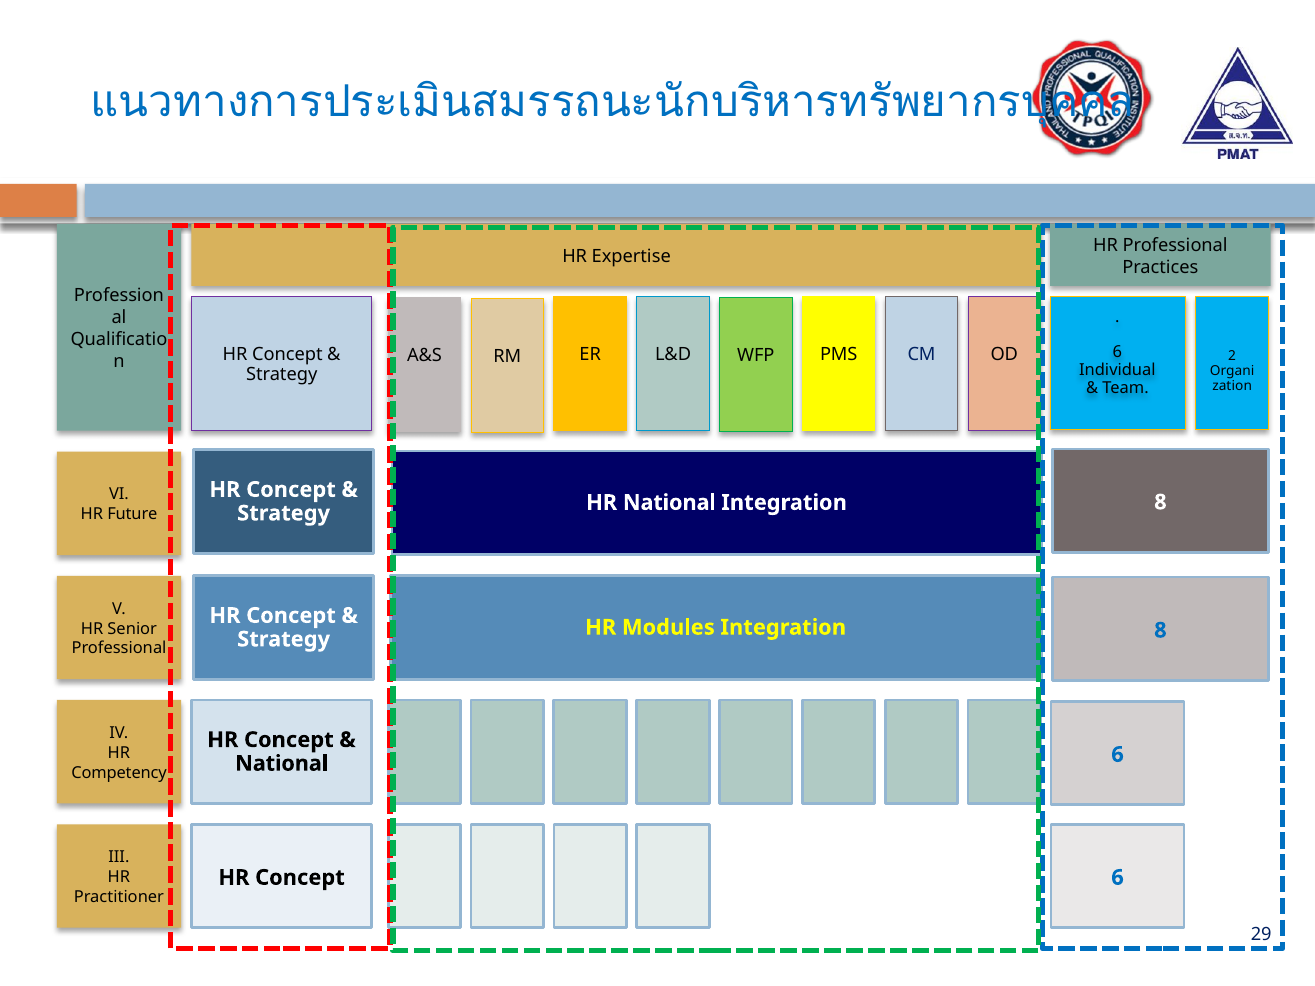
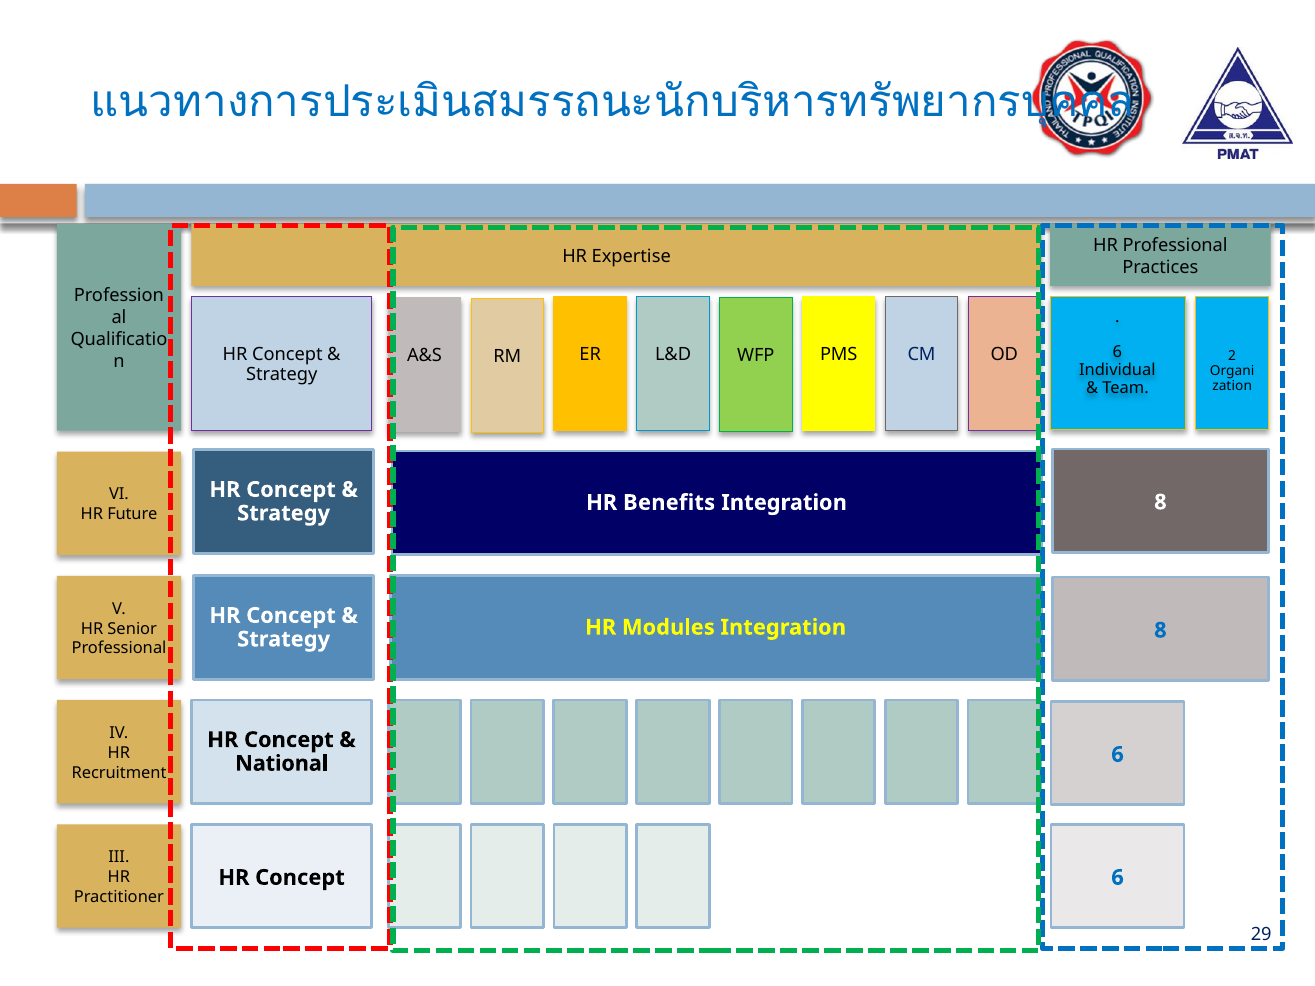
HR National: National -> Benefits
Competency: Competency -> Recruitment
